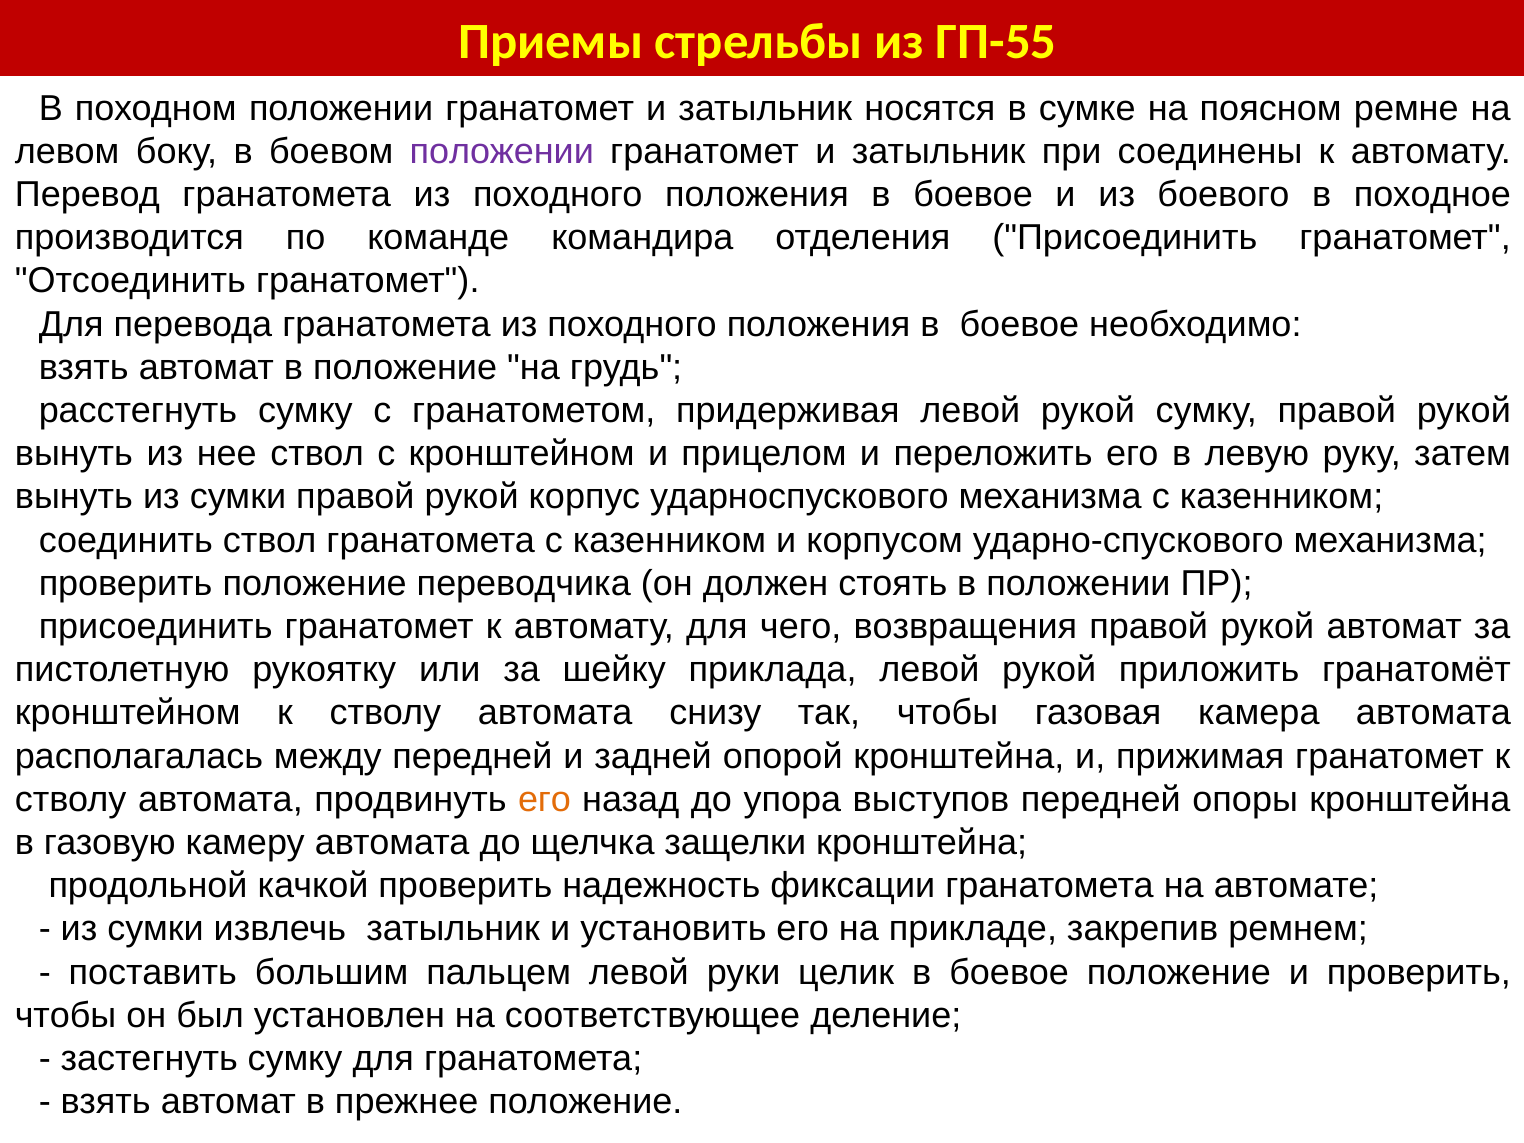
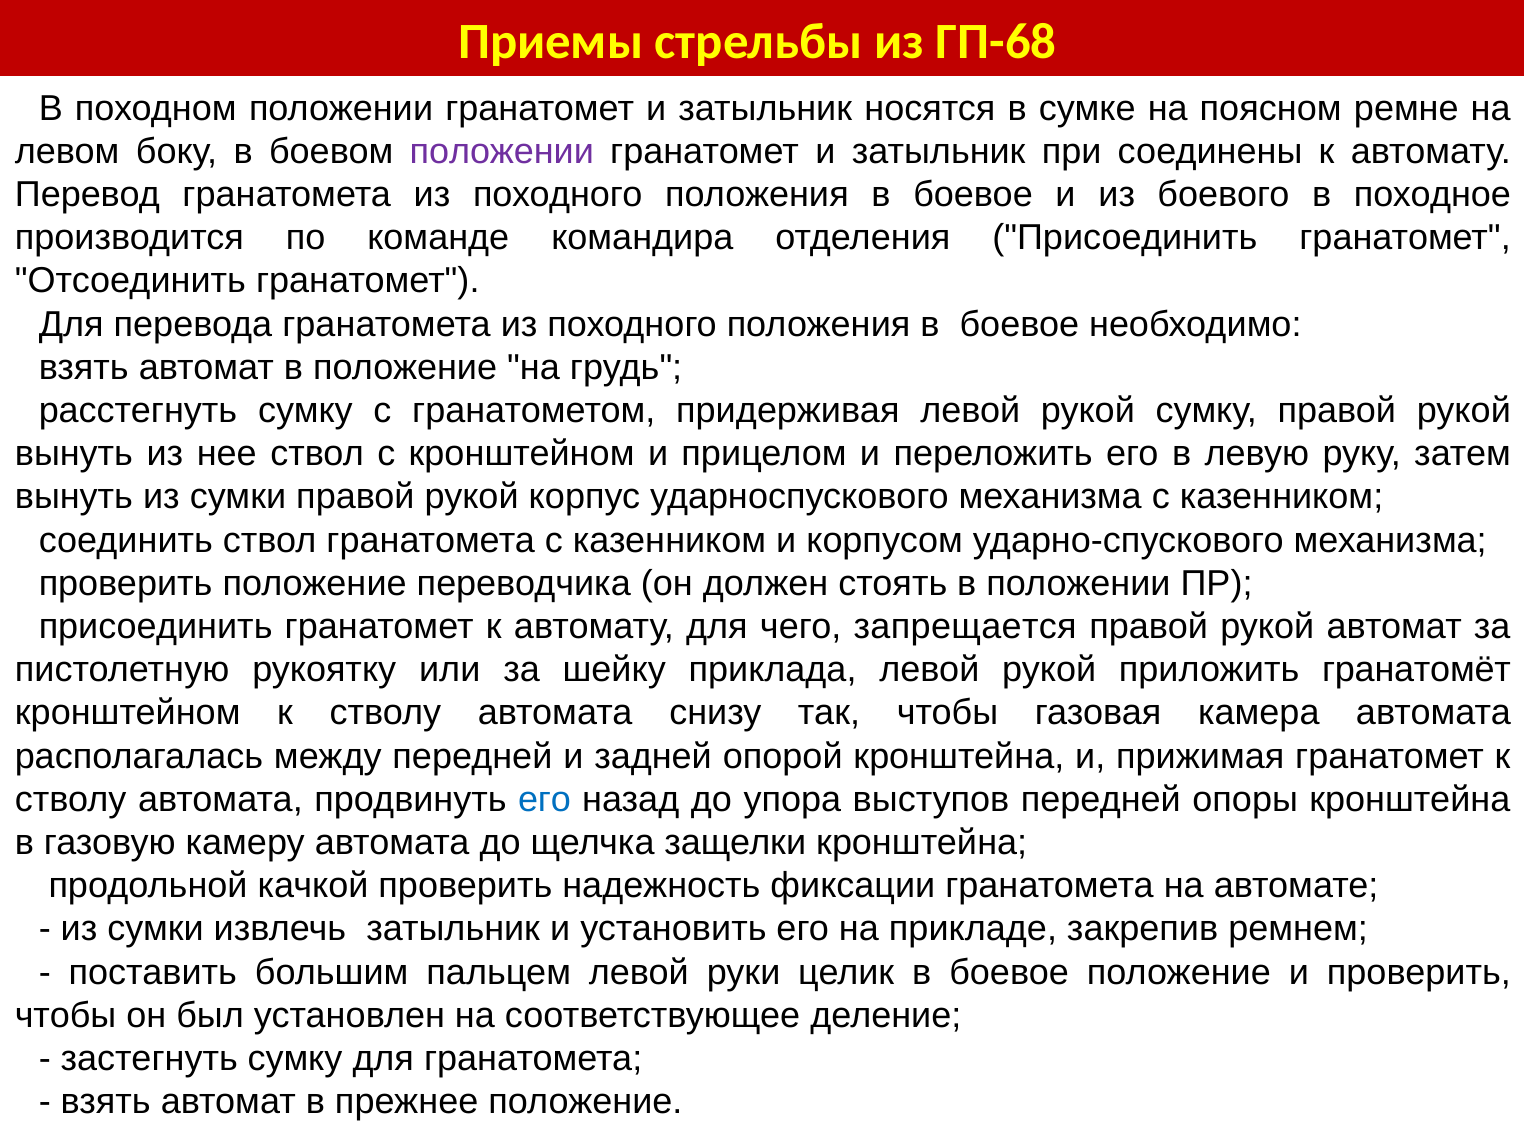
ГП-55: ГП-55 -> ГП-68
возвращения: возвращения -> запрещается
его at (544, 799) colour: orange -> blue
